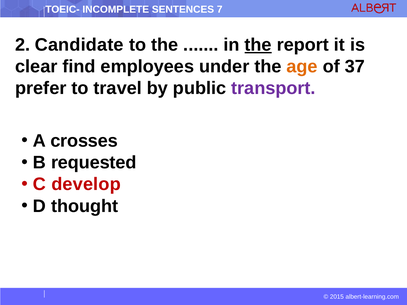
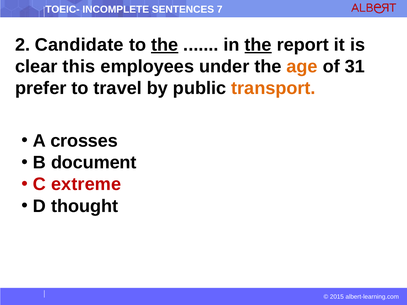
the at (165, 45) underline: none -> present
find: find -> this
37: 37 -> 31
transport colour: purple -> orange
requested: requested -> document
develop: develop -> extreme
